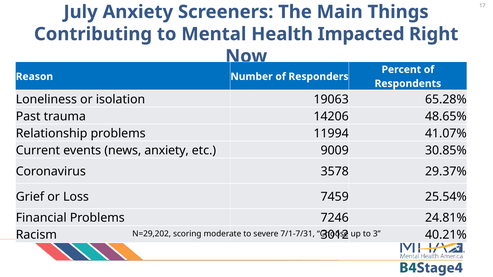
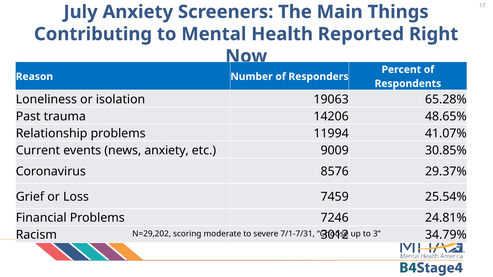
Impacted: Impacted -> Reported
3578: 3578 -> 8576
40.21%: 40.21% -> 34.79%
